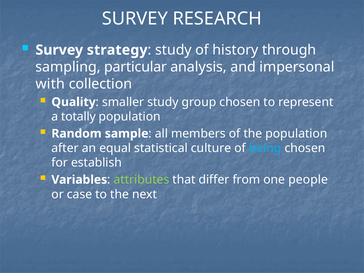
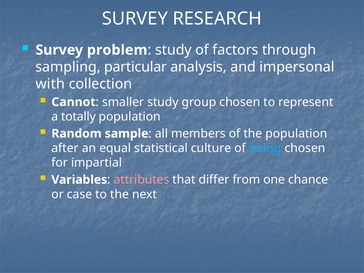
strategy: strategy -> problem
history: history -> factors
Quality: Quality -> Cannot
establish: establish -> impartial
attributes colour: light green -> pink
people: people -> chance
